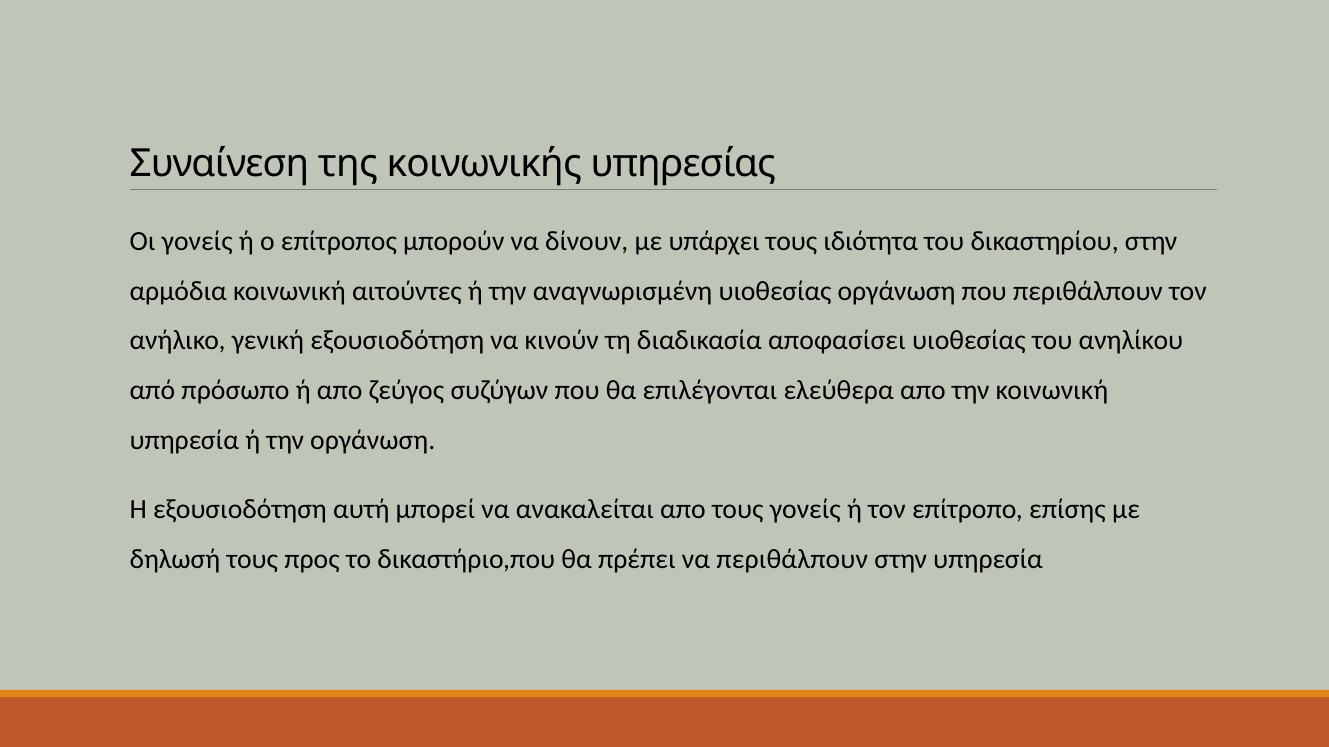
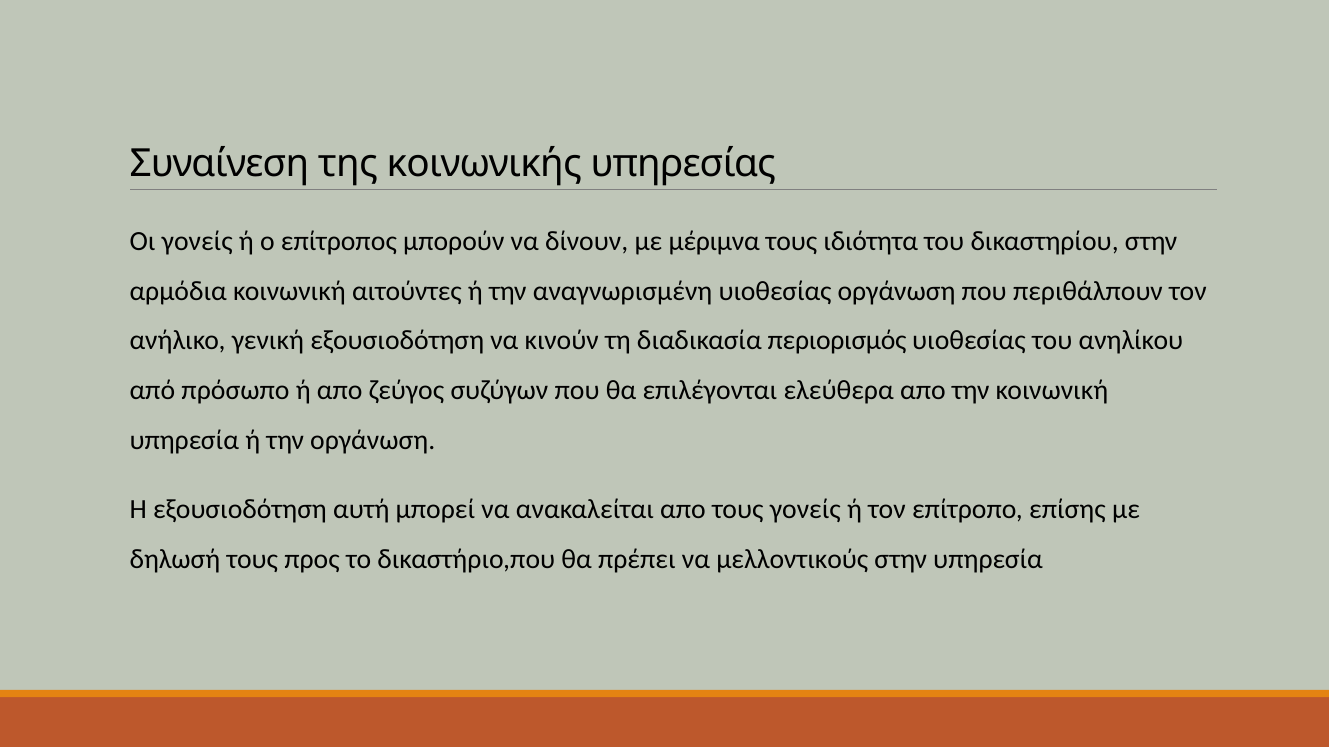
υπάρχει: υπάρχει -> μέριμνα
αποφασίσει: αποφασίσει -> περιορισμός
να περιθάλπουν: περιθάλπουν -> μελλοντικούς
